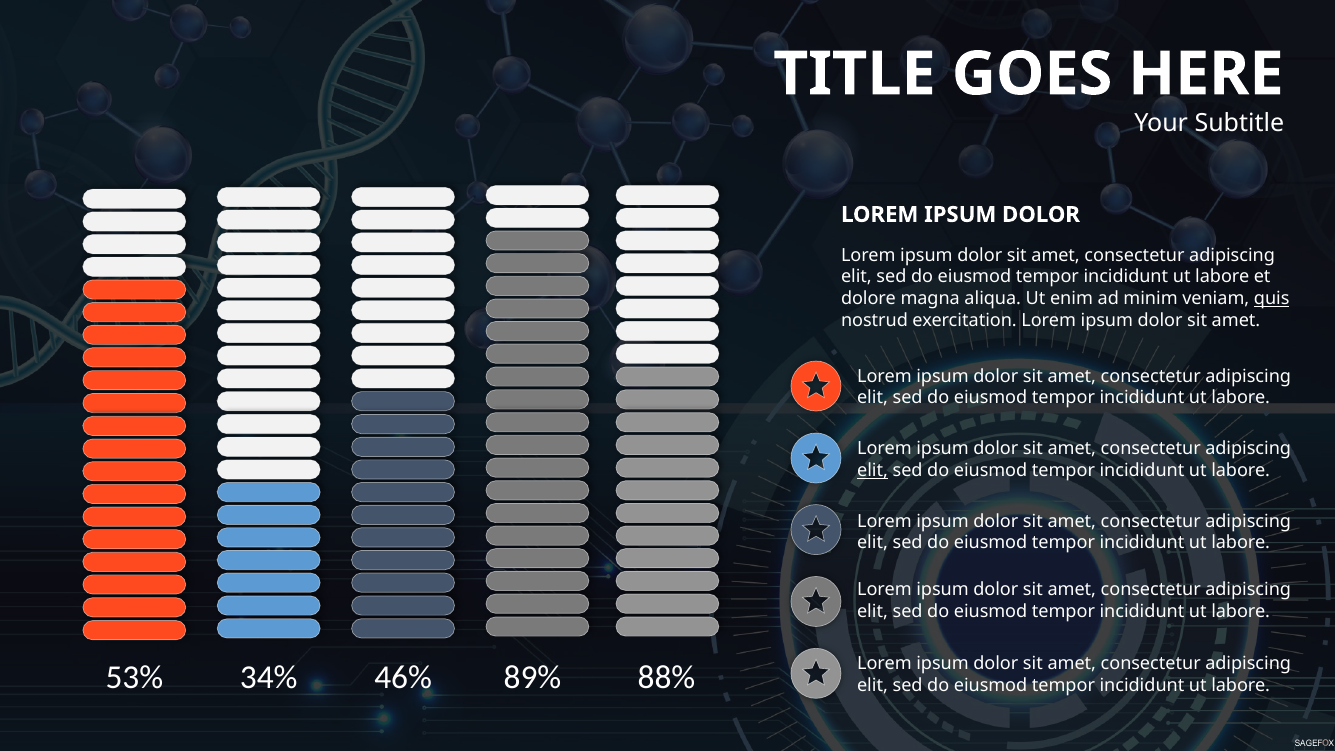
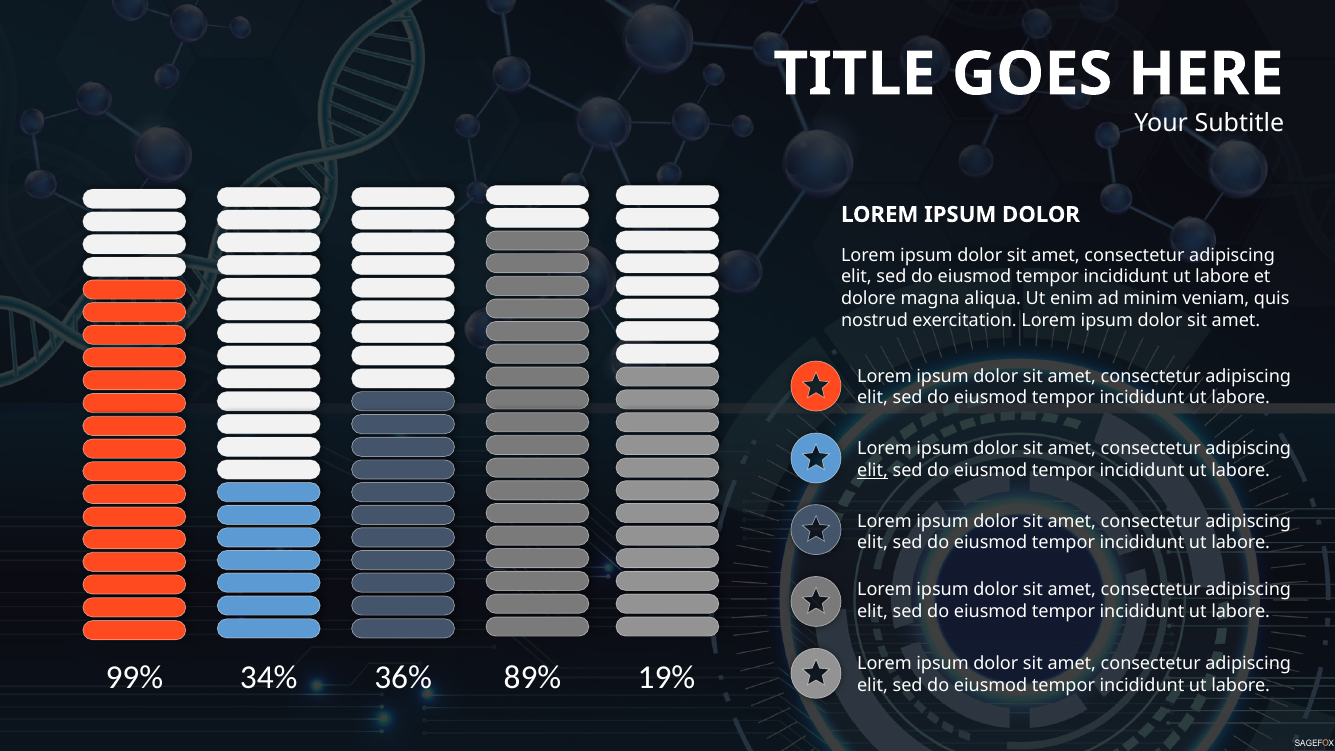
quis underline: present -> none
53%: 53% -> 99%
46%: 46% -> 36%
88%: 88% -> 19%
